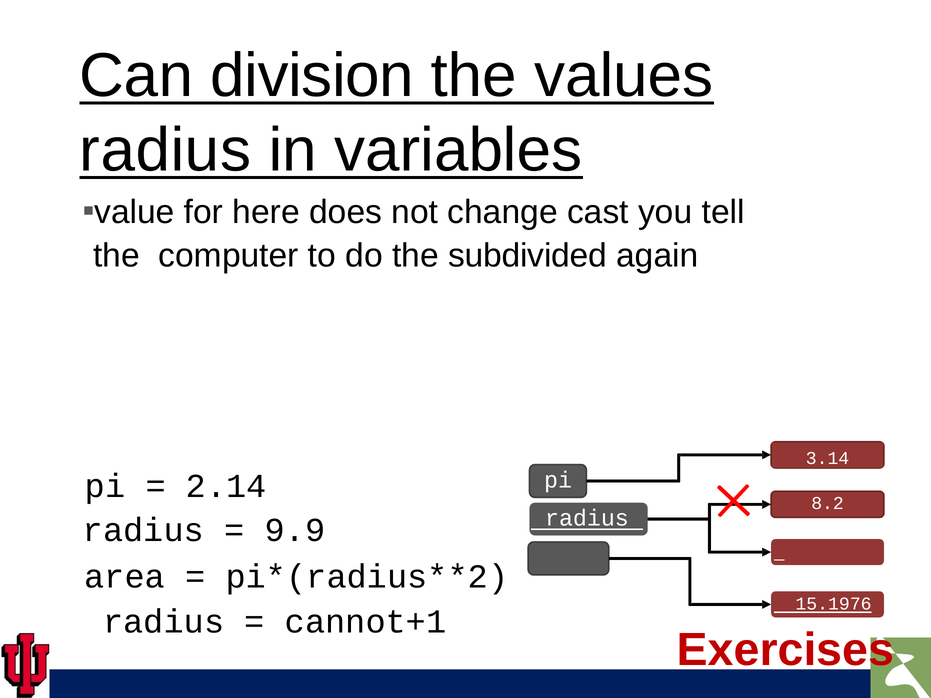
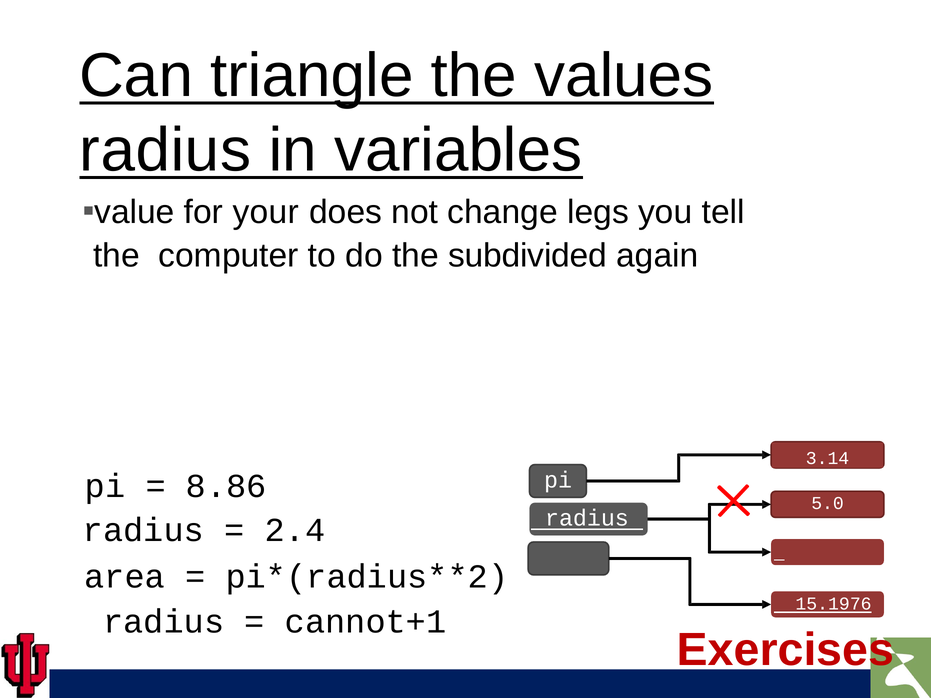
division: division -> triangle
here: here -> your
cast: cast -> legs
2.14: 2.14 -> 8.86
8.2: 8.2 -> 5.0
9.9: 9.9 -> 2.4
